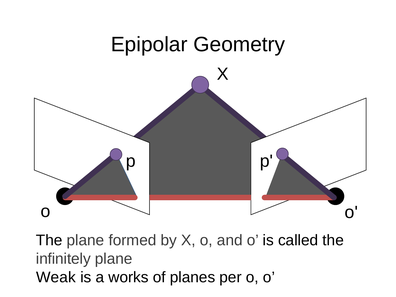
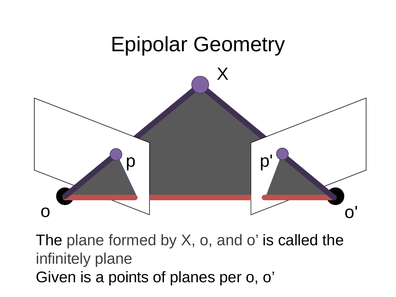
Weak: Weak -> Given
works: works -> points
